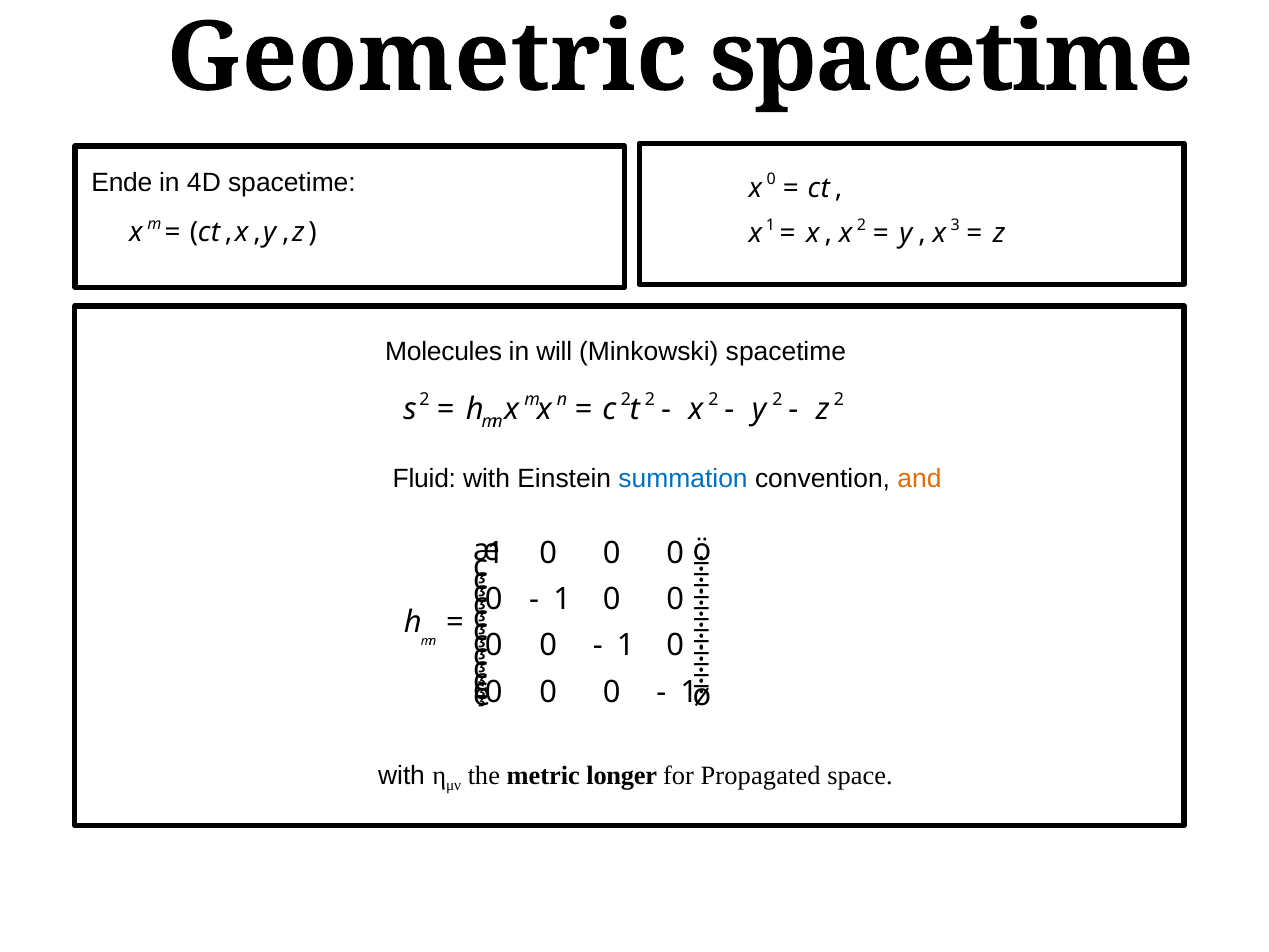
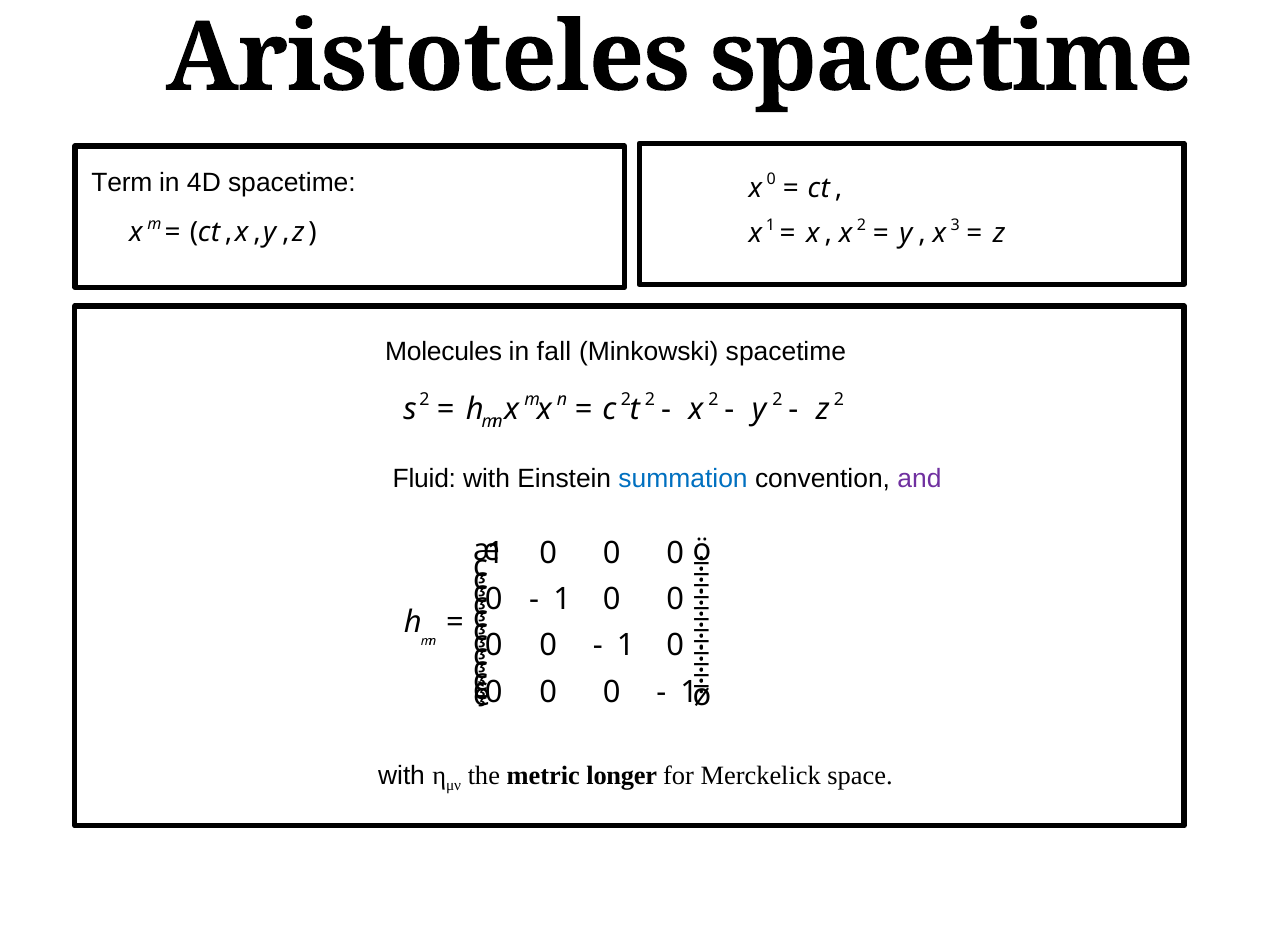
Geometric: Geometric -> Aristoteles
Ende: Ende -> Term
will: will -> fall
and colour: orange -> purple
Propagated: Propagated -> Merckelick
